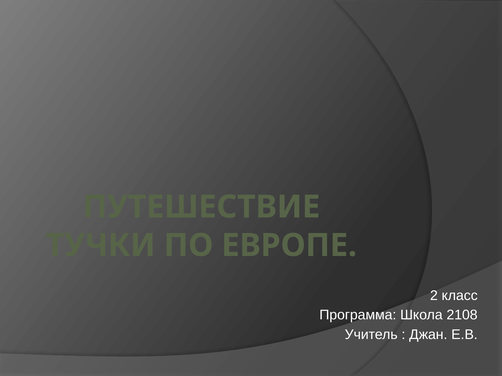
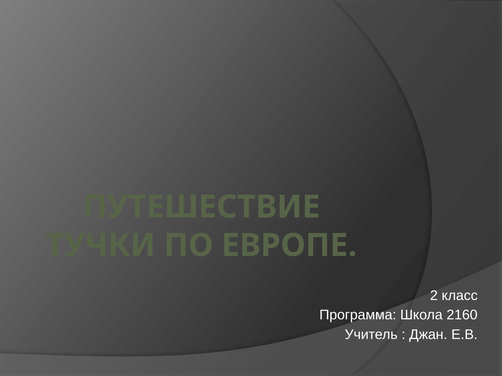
2108: 2108 -> 2160
